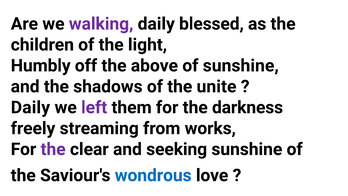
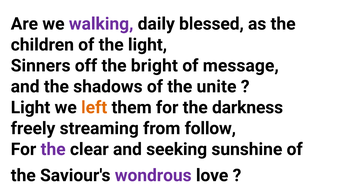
Humbly: Humbly -> Sinners
above: above -> bright
of sunshine: sunshine -> message
Daily at (30, 107): Daily -> Light
left colour: purple -> orange
works: works -> follow
wondrous colour: blue -> purple
